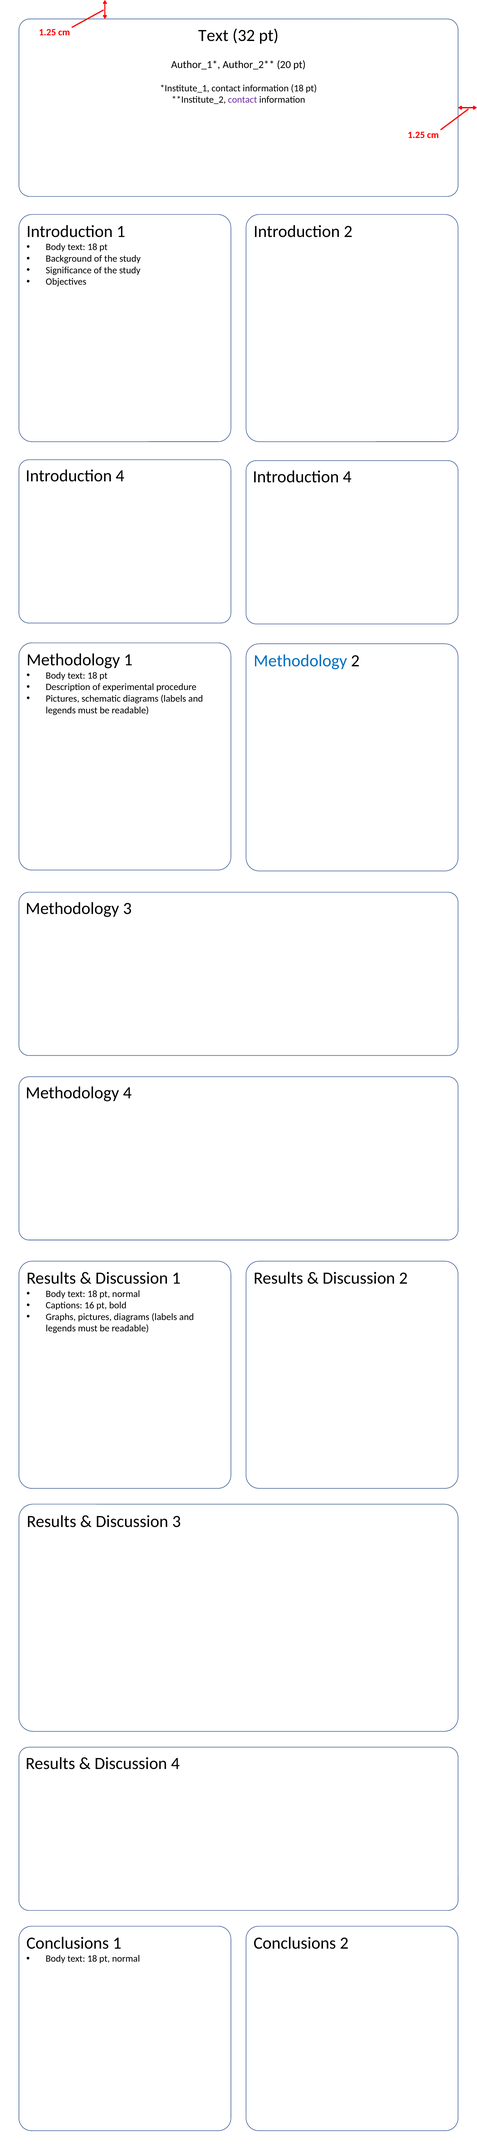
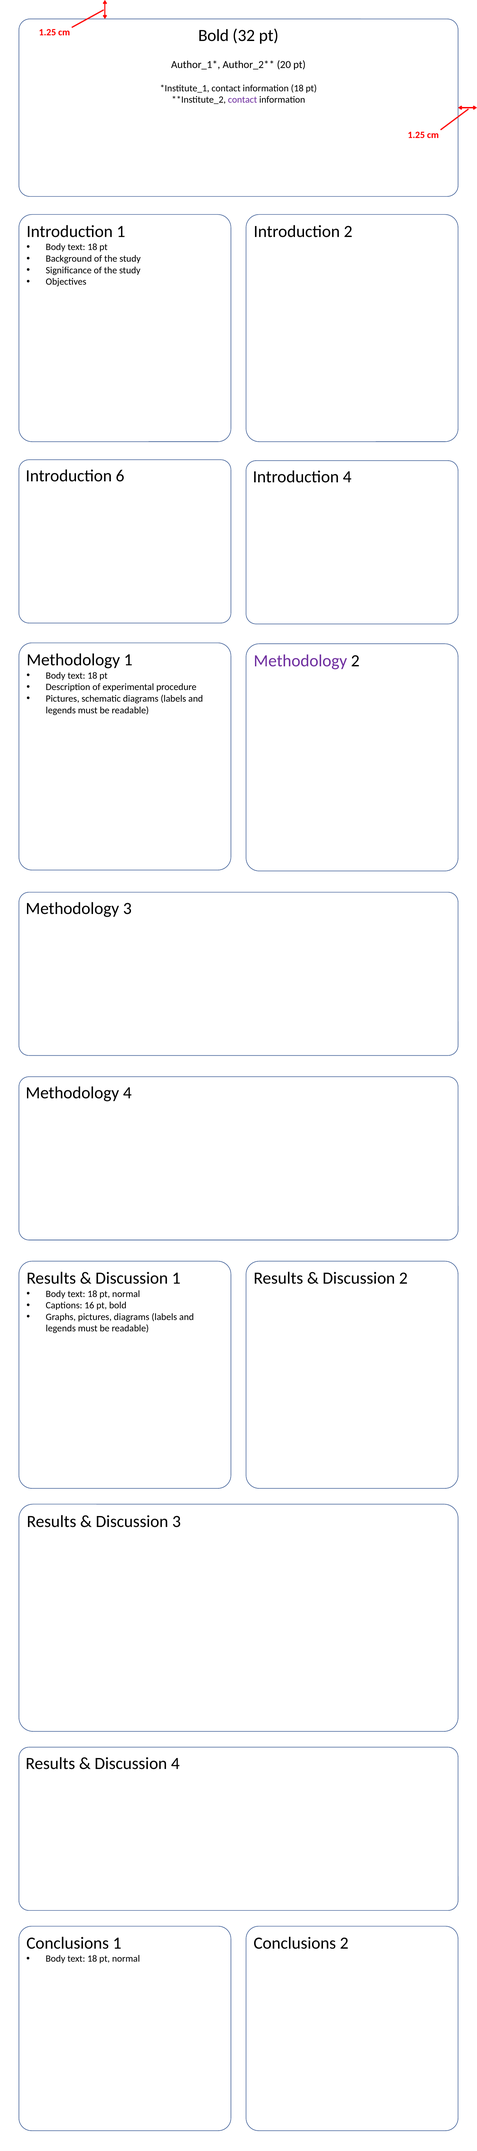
Text at (213, 35): Text -> Bold
4 at (120, 476): 4 -> 6
Methodology at (300, 661) colour: blue -> purple
